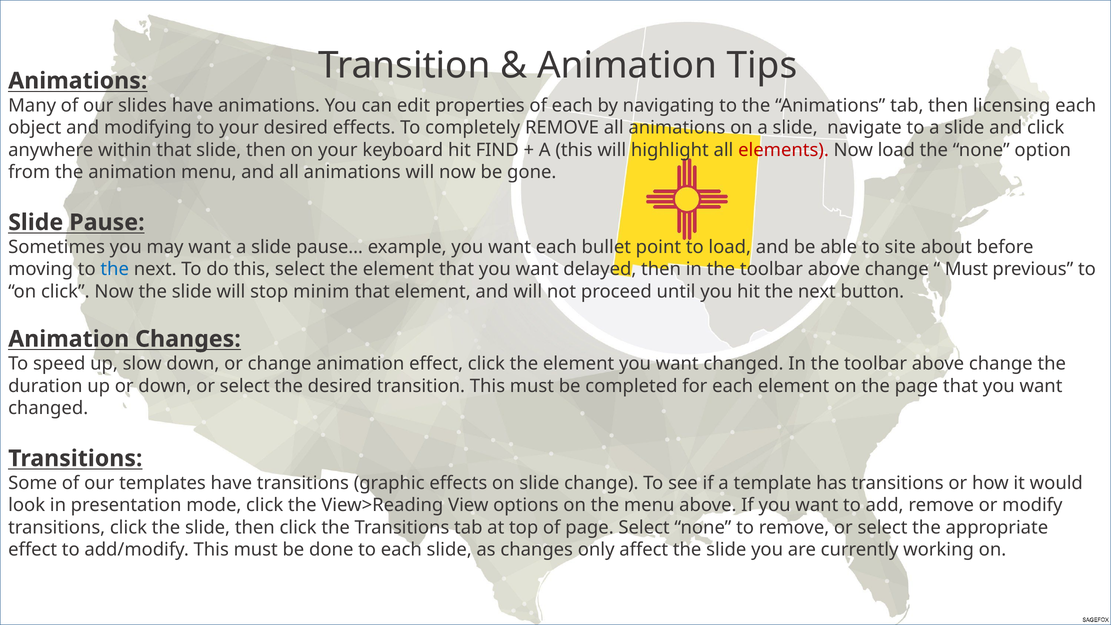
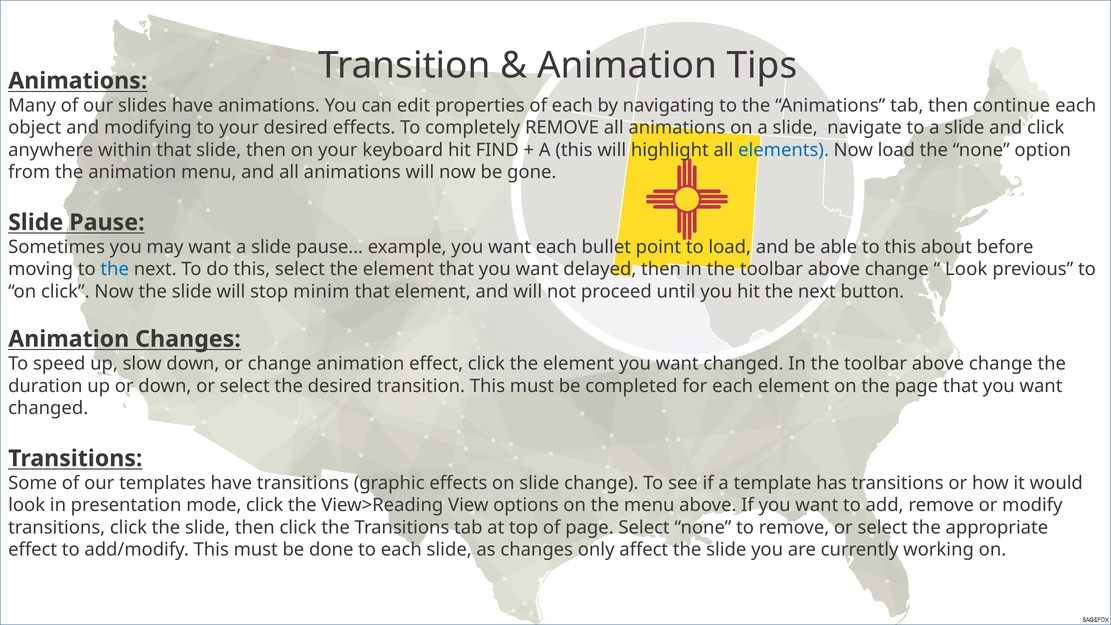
licensing: licensing -> continue
elements colour: red -> blue
to site: site -> this
Must at (966, 269): Must -> Look
